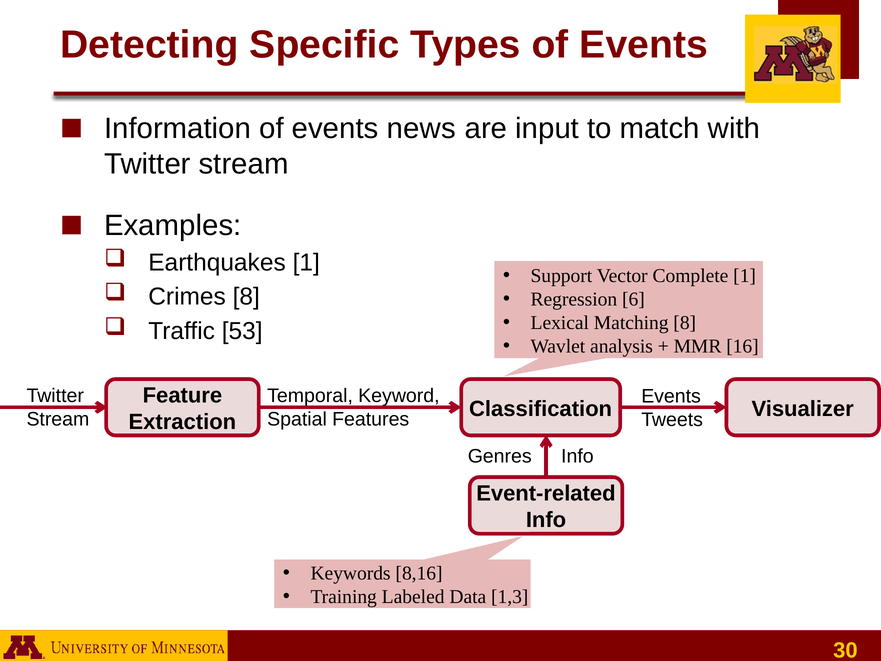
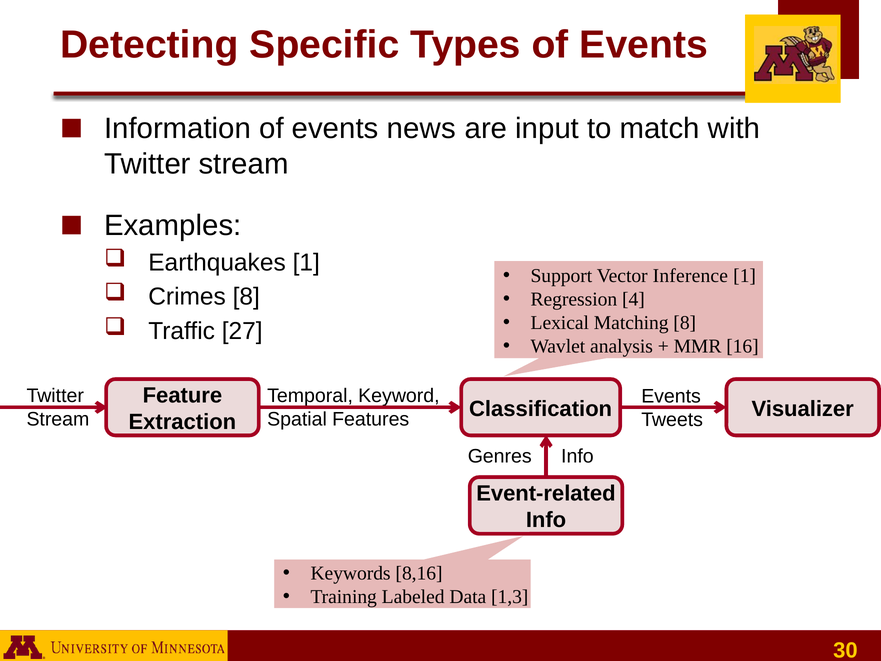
Complete: Complete -> Inference
6: 6 -> 4
53: 53 -> 27
